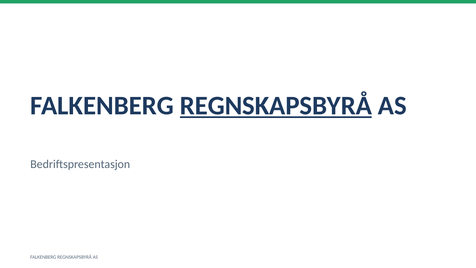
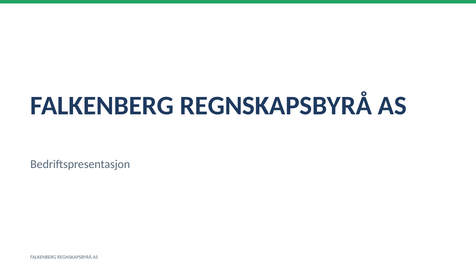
REGNSKAPSBYRÅ at (276, 106) underline: present -> none
